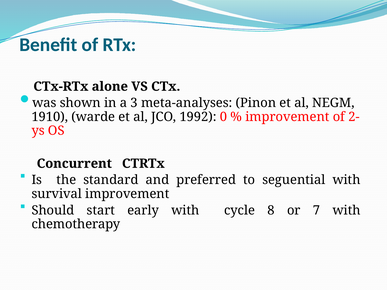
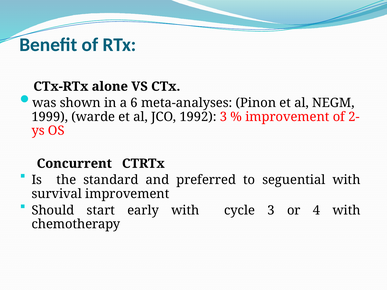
3: 3 -> 6
1910: 1910 -> 1999
1992 0: 0 -> 3
cycle 8: 8 -> 3
7: 7 -> 4
